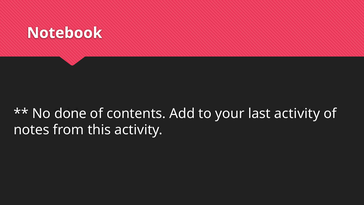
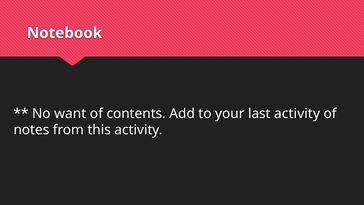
done: done -> want
